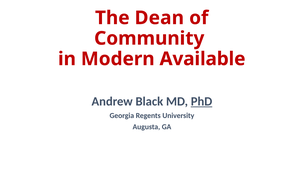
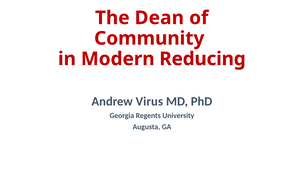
Available: Available -> Reducing
Black: Black -> Virus
PhD underline: present -> none
